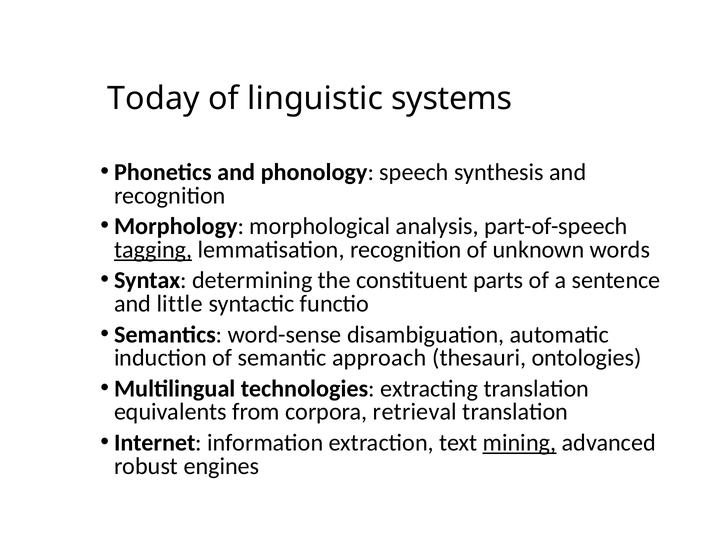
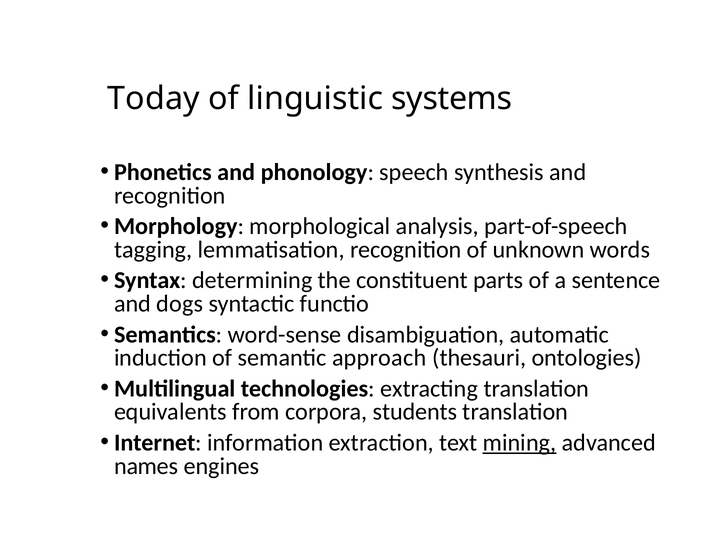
tagging underline: present -> none
little: little -> dogs
retrieval: retrieval -> students
robust: robust -> names
